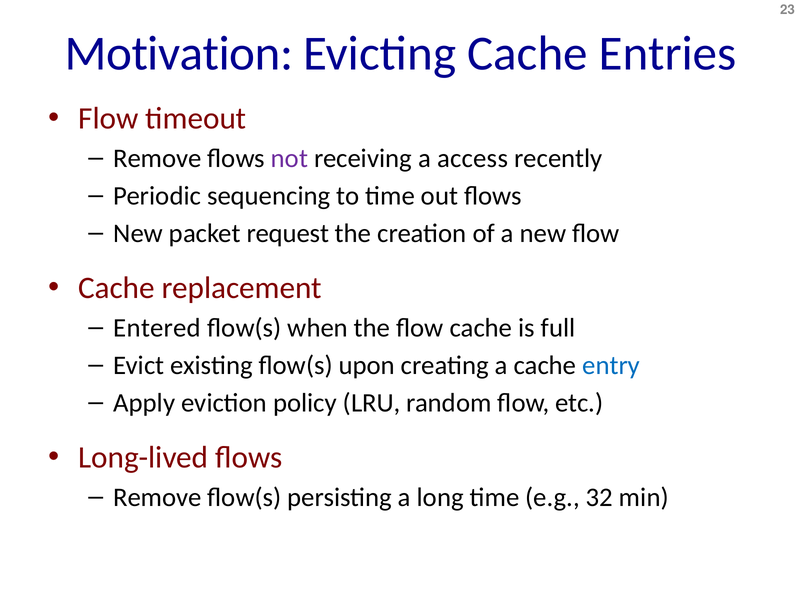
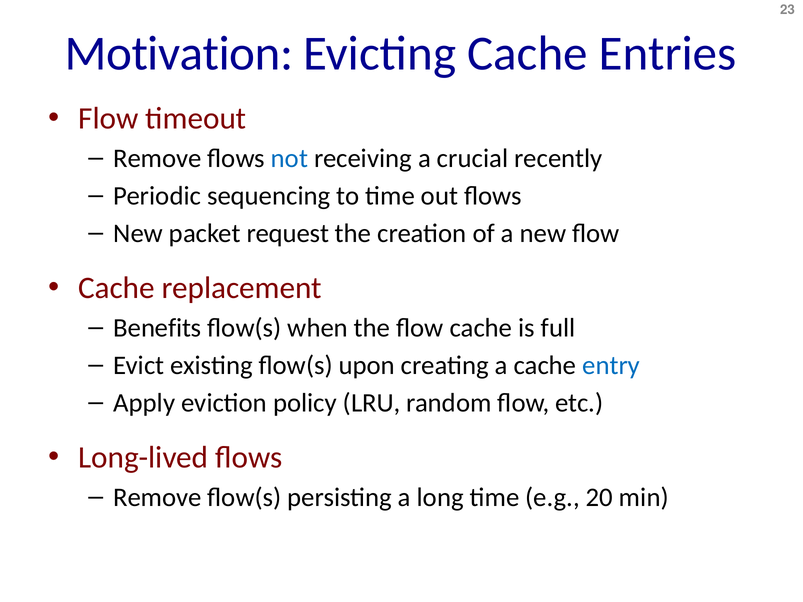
not colour: purple -> blue
access: access -> crucial
Entered: Entered -> Benefits
32: 32 -> 20
